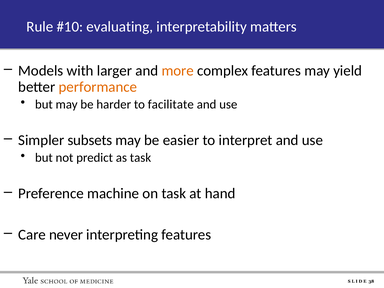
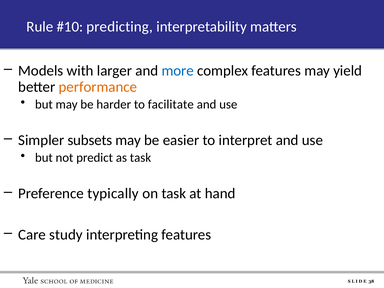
evaluating: evaluating -> predicting
more colour: orange -> blue
machine: machine -> typically
never: never -> study
